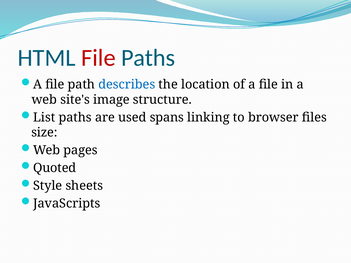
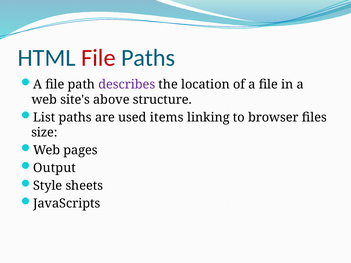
describes colour: blue -> purple
image: image -> above
spans: spans -> items
Quoted: Quoted -> Output
